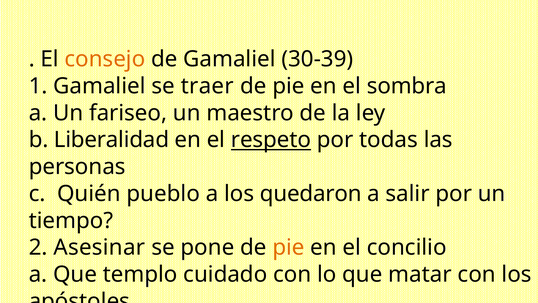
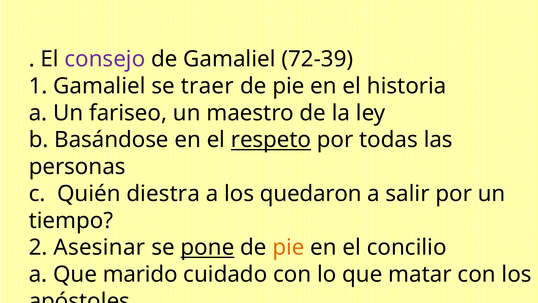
consejo colour: orange -> purple
30-39: 30-39 -> 72-39
sombra: sombra -> historia
Liberalidad: Liberalidad -> Basándose
pueblo: pueblo -> diestra
pone underline: none -> present
templo: templo -> marido
